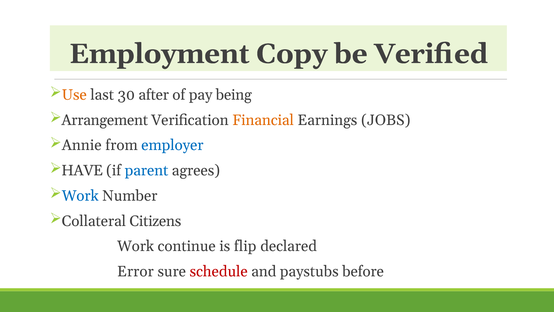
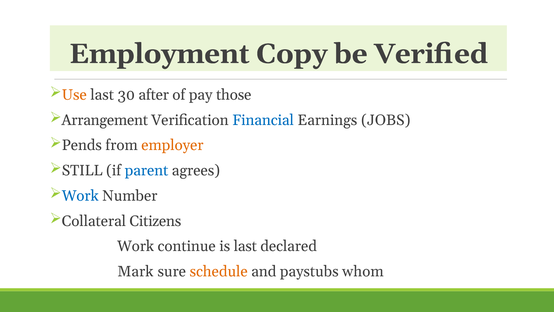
being: being -> those
Financial colour: orange -> blue
Annie: Annie -> Pends
employer colour: blue -> orange
HAVE: HAVE -> STILL
is flip: flip -> last
Error: Error -> Mark
schedule colour: red -> orange
before: before -> whom
